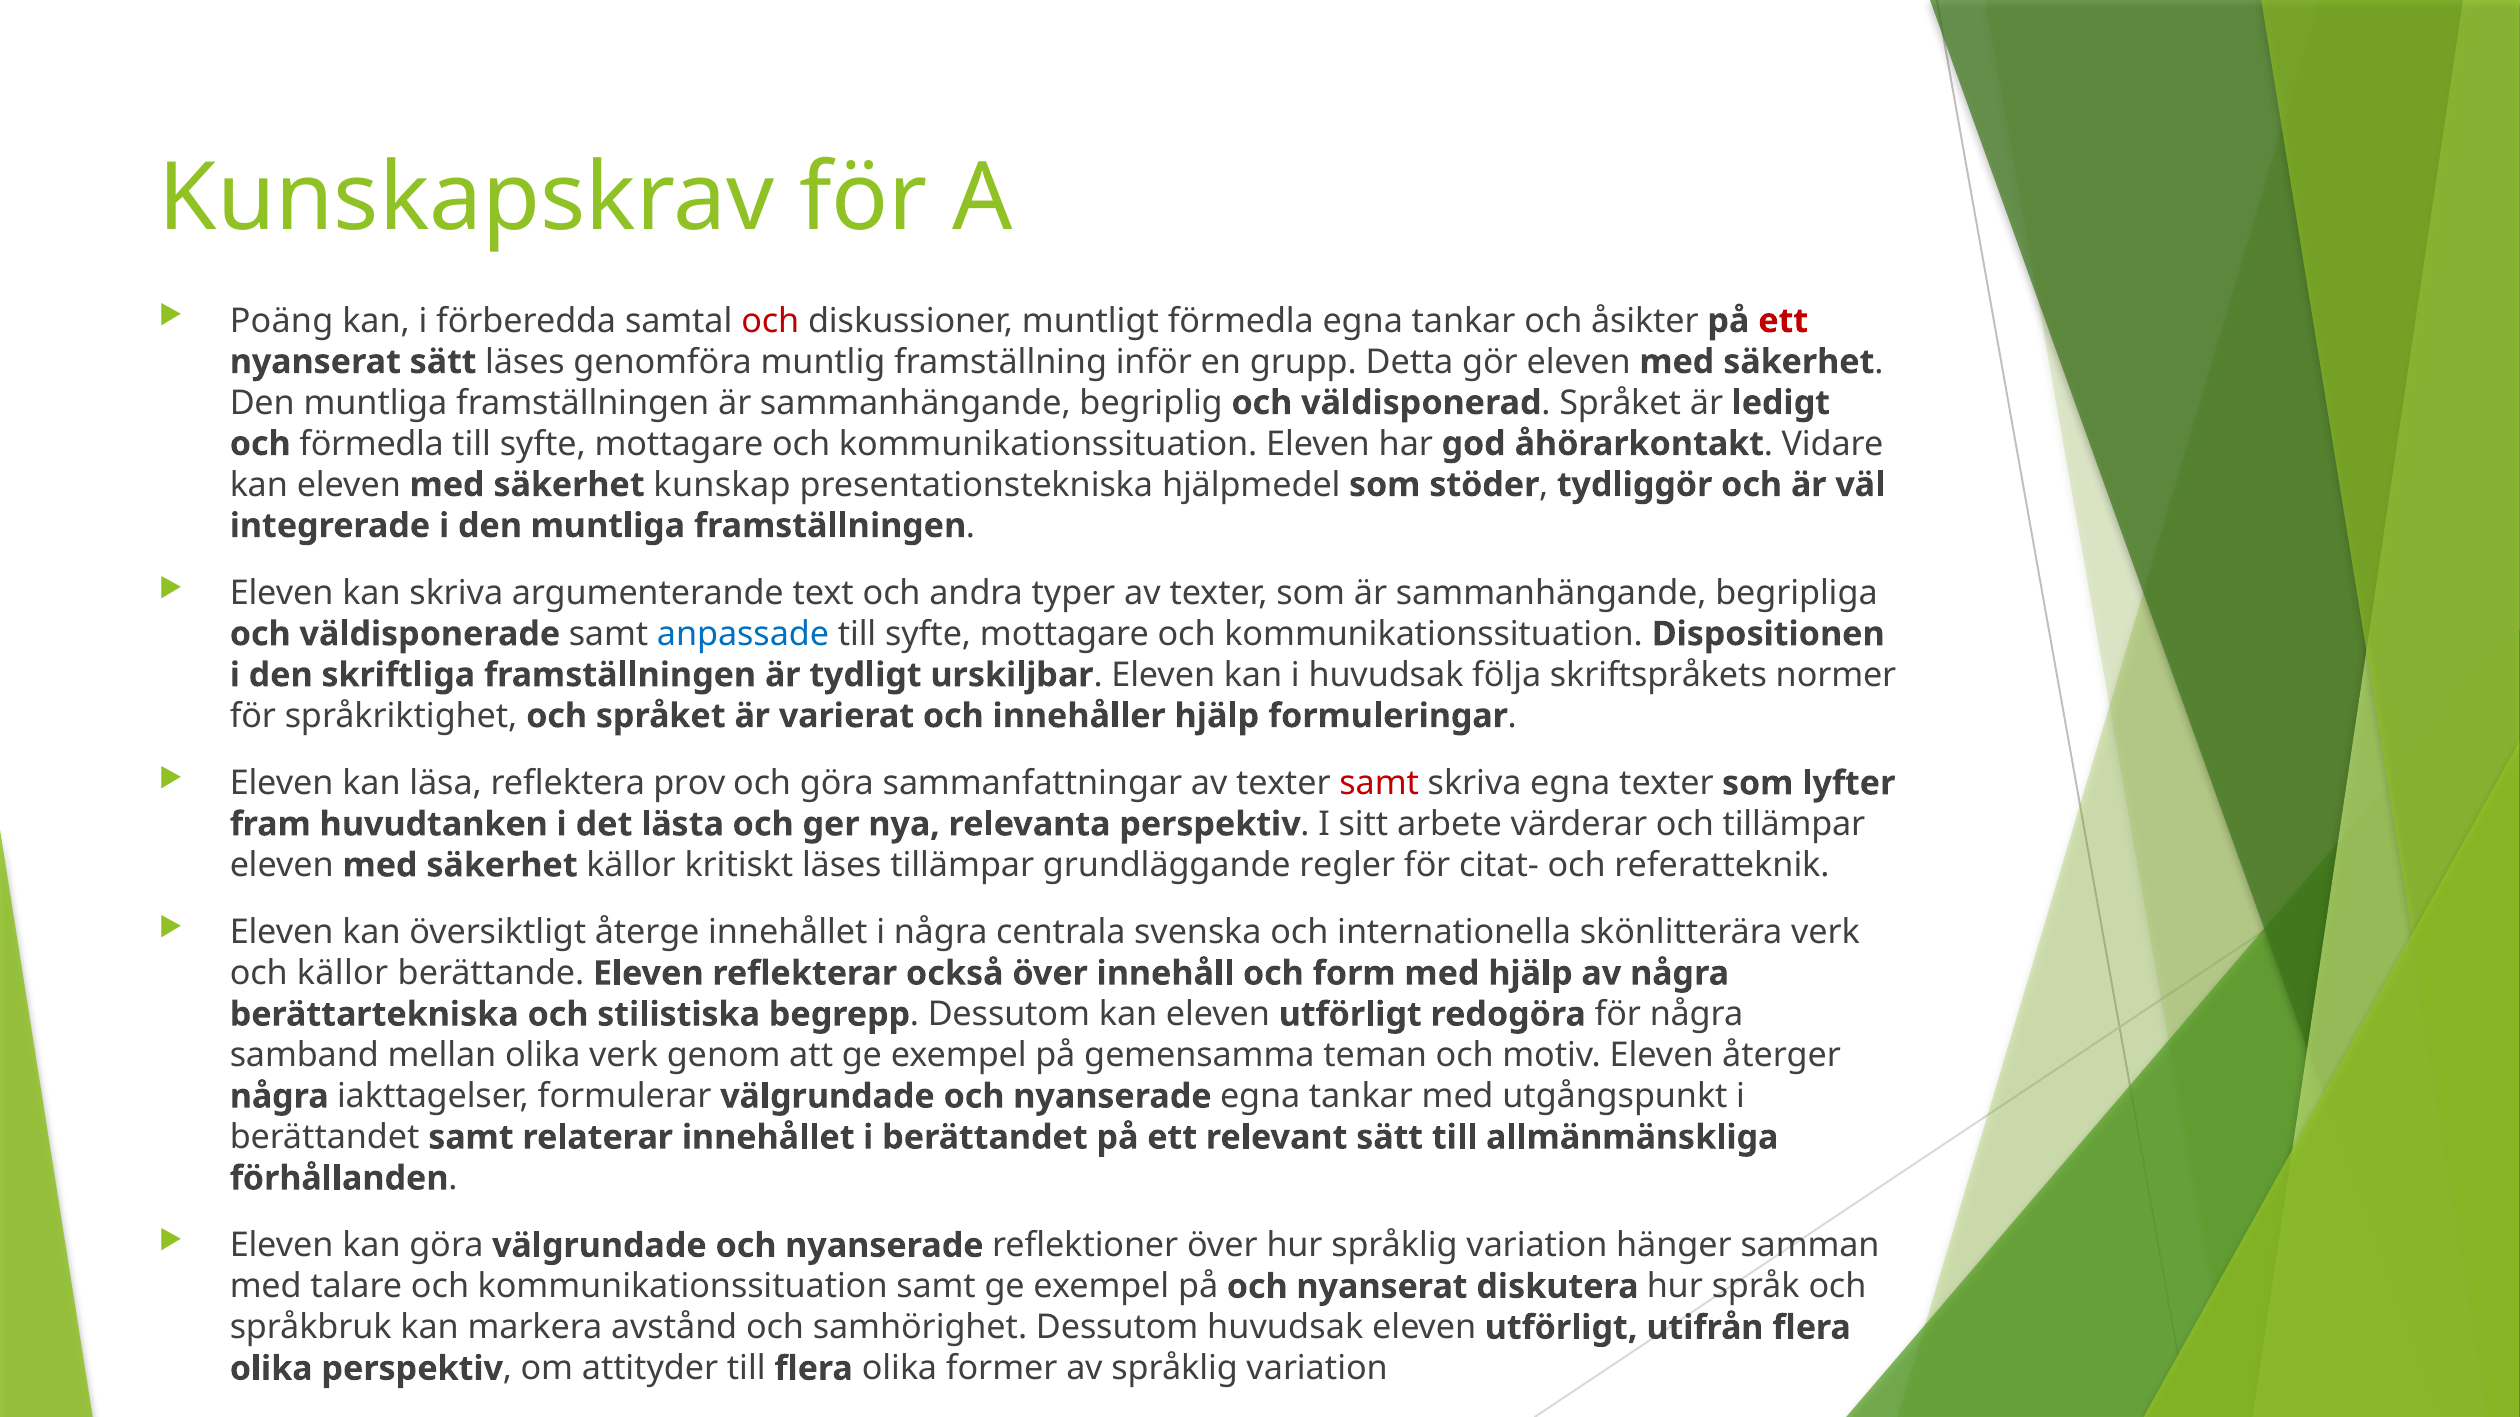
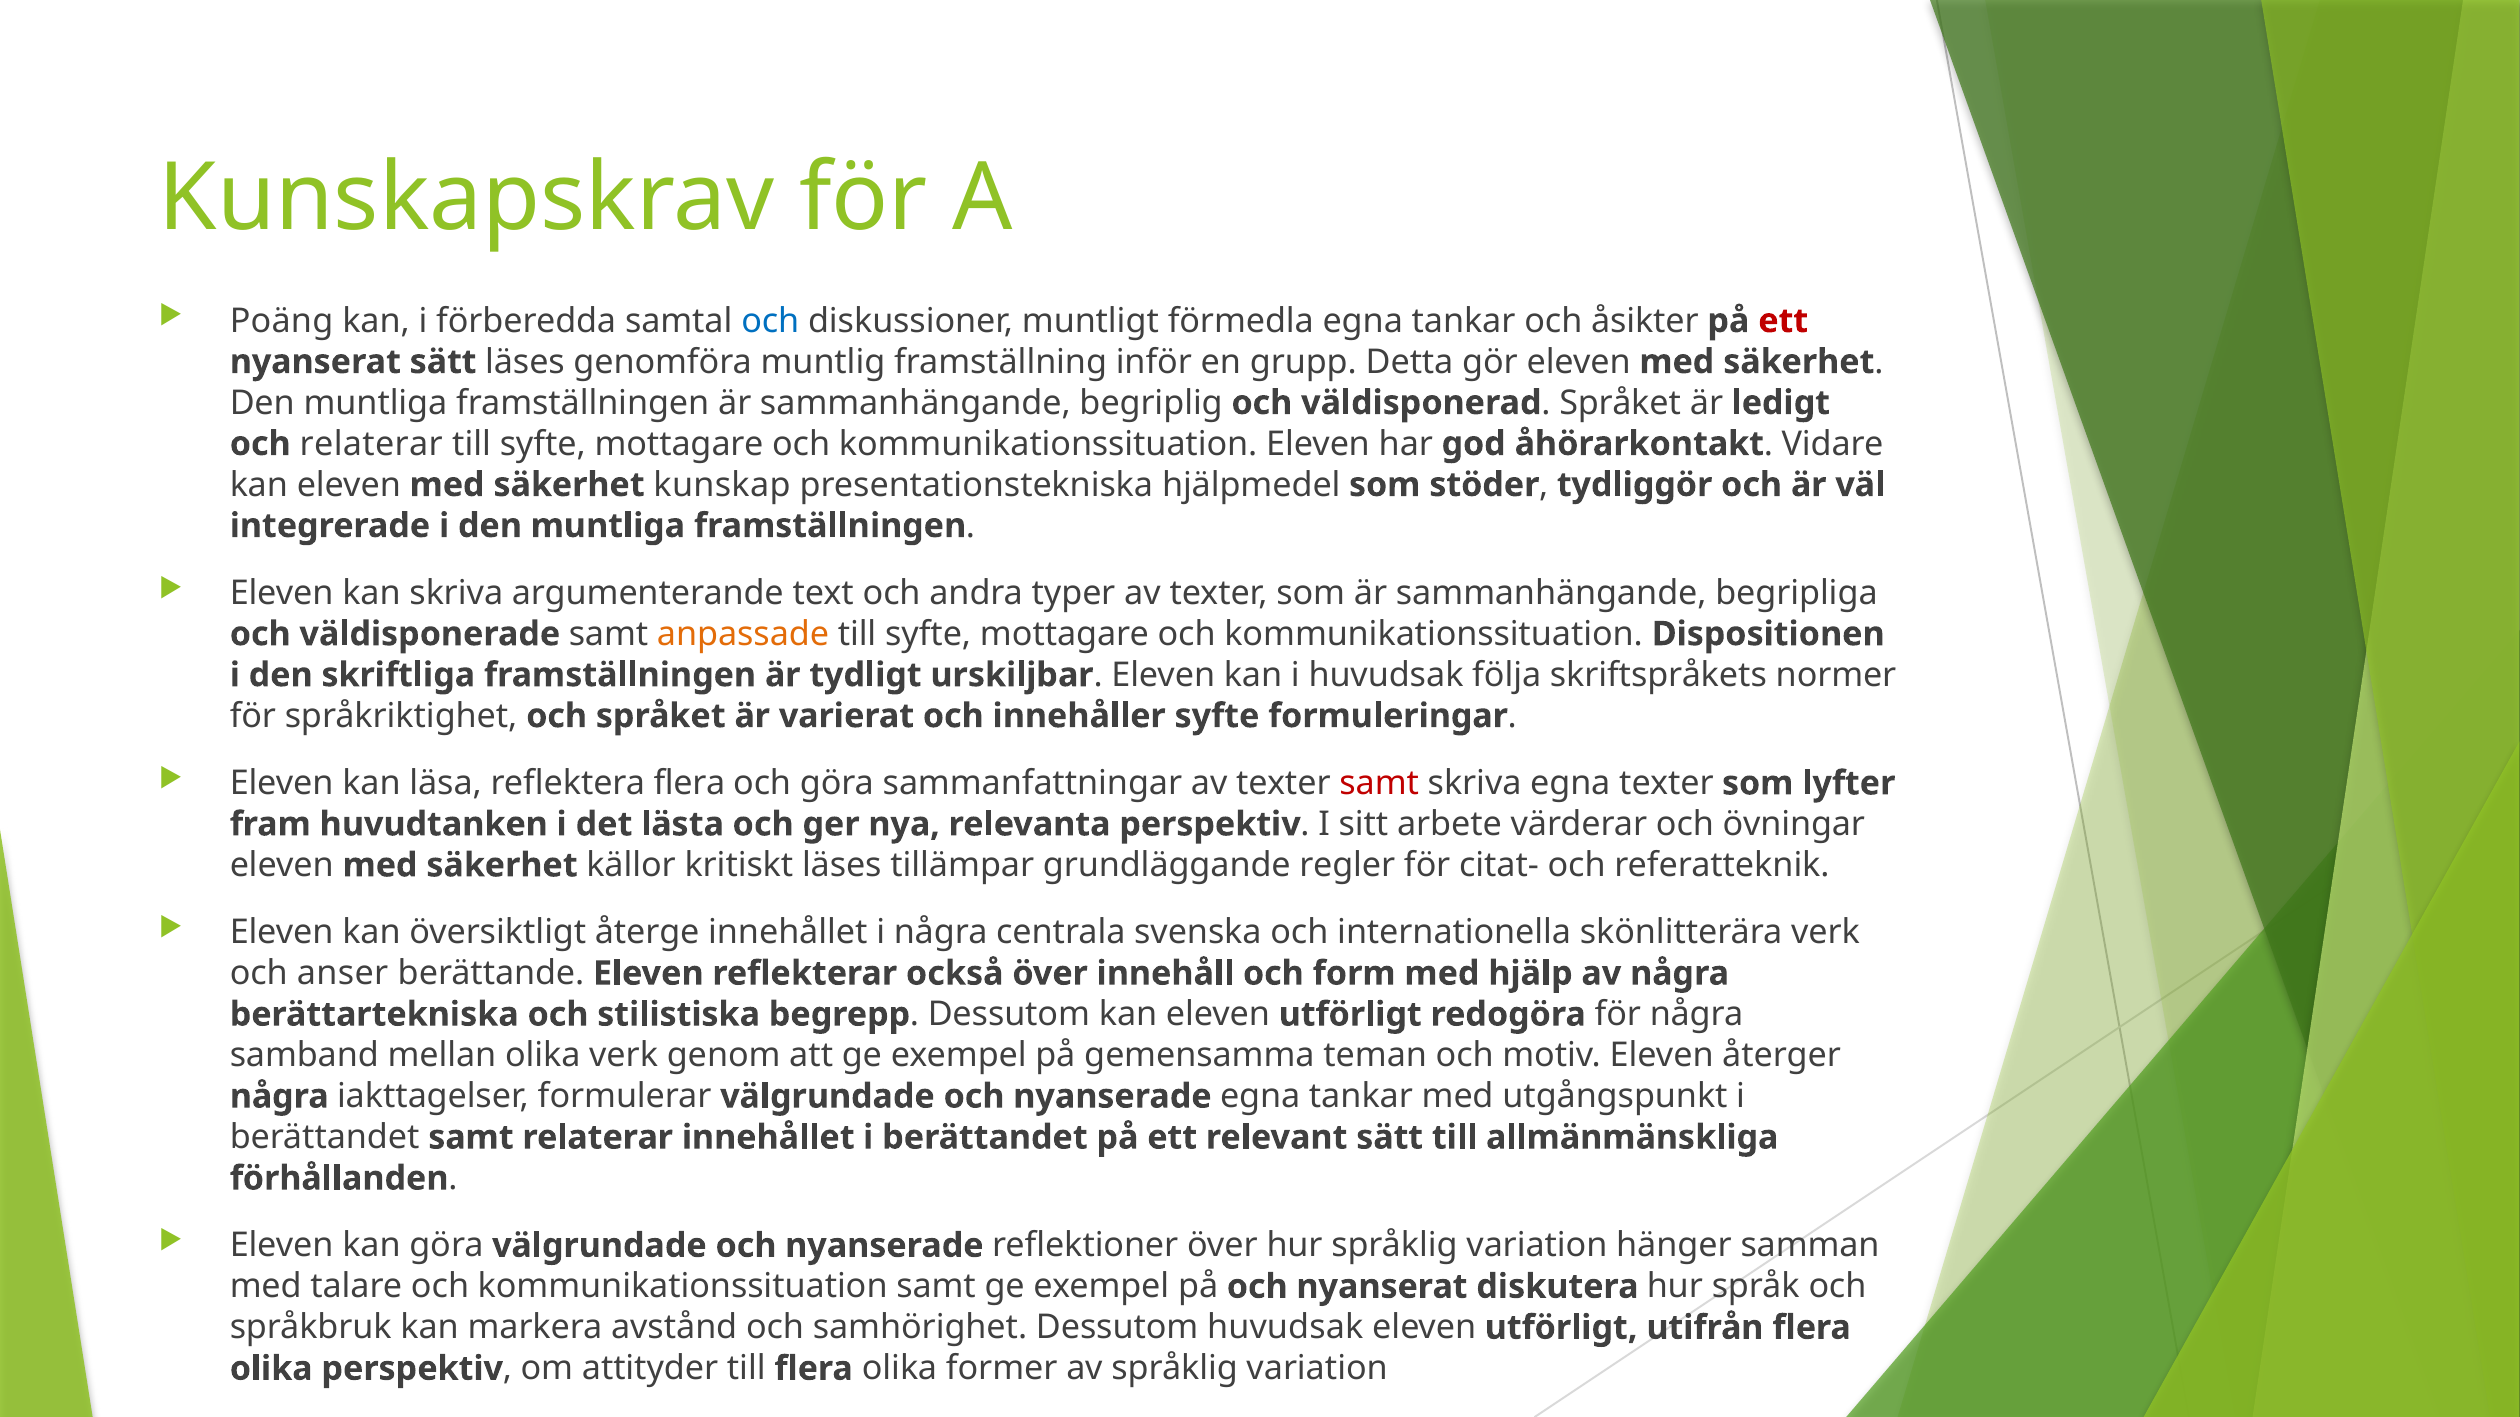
och at (770, 321) colour: red -> blue
och förmedla: förmedla -> relaterar
anpassade colour: blue -> orange
innehåller hjälp: hjälp -> syfte
reflektera prov: prov -> flera
och tillämpar: tillämpar -> övningar
och källor: källor -> anser
